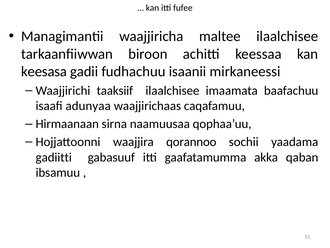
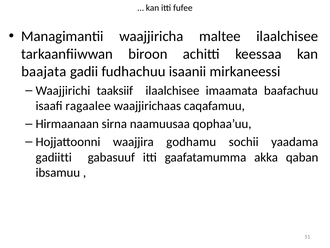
keesasa: keesasa -> baajata
adunyaa: adunyaa -> ragaalee
qorannoo: qorannoo -> godhamu
